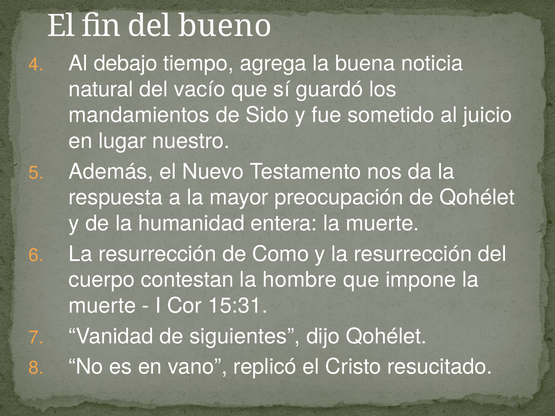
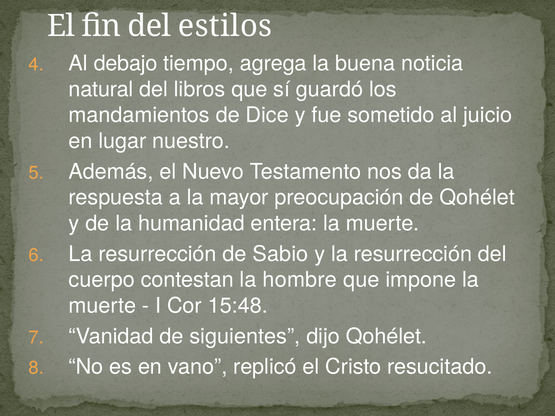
bueno: bueno -> estilos
vacío: vacío -> libros
Sido: Sido -> Dice
Como: Como -> Sabio
15:31: 15:31 -> 15:48
